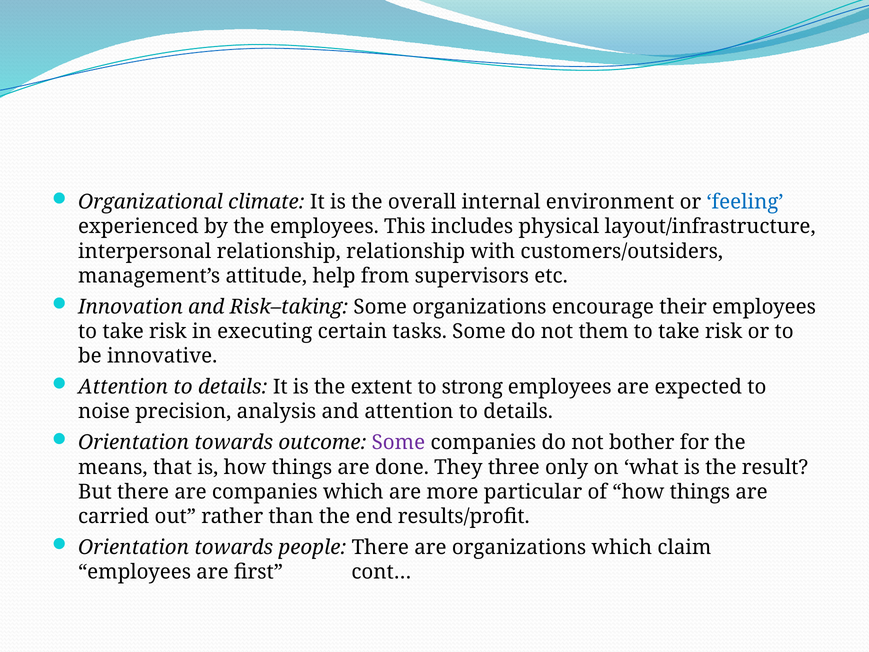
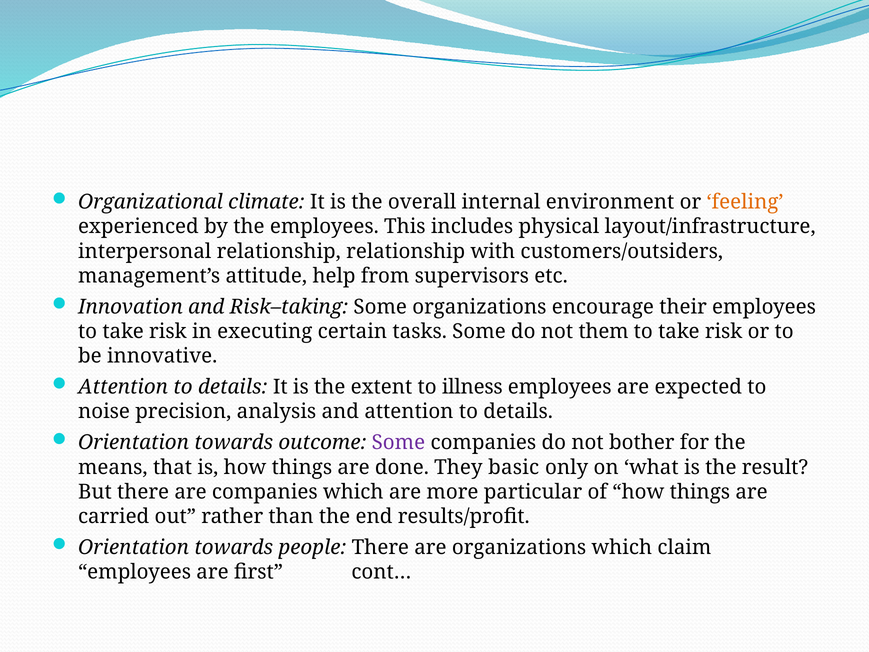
feeling colour: blue -> orange
strong: strong -> illness
three: three -> basic
